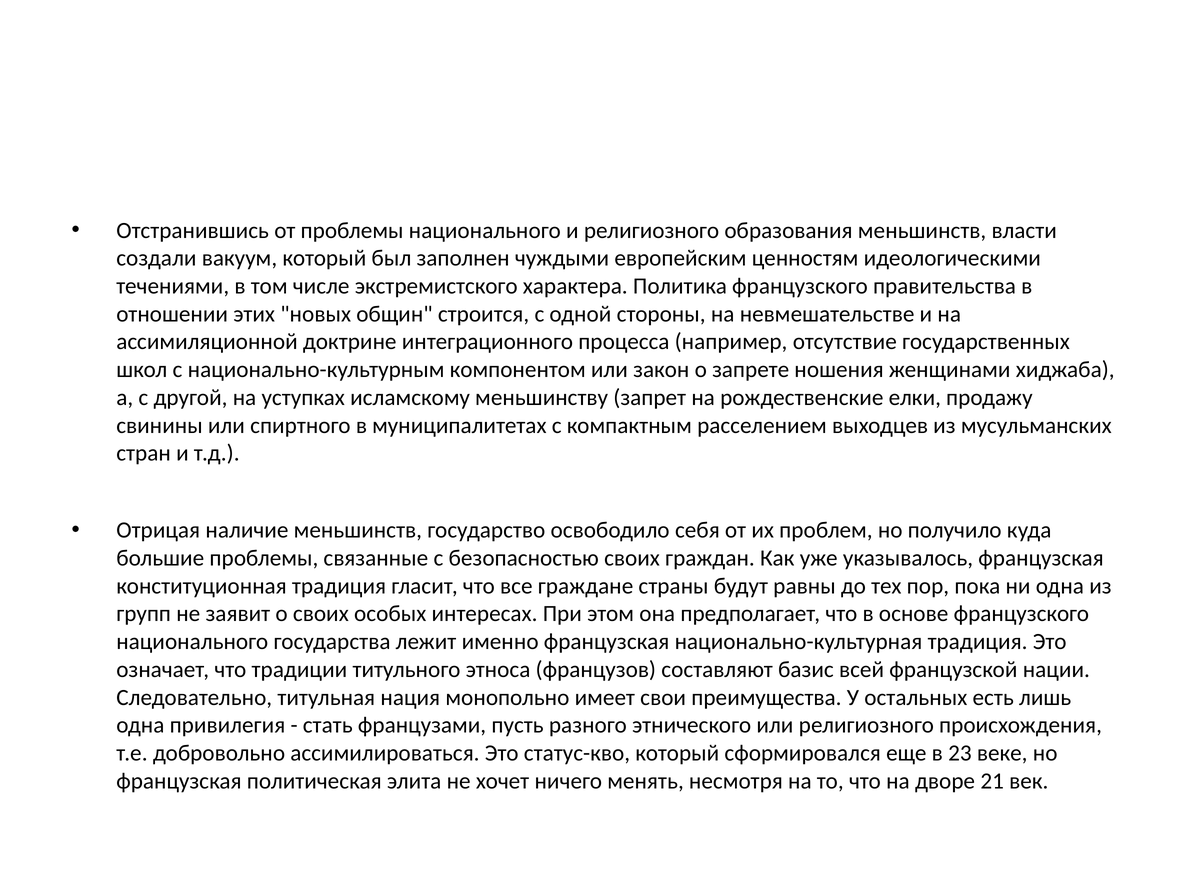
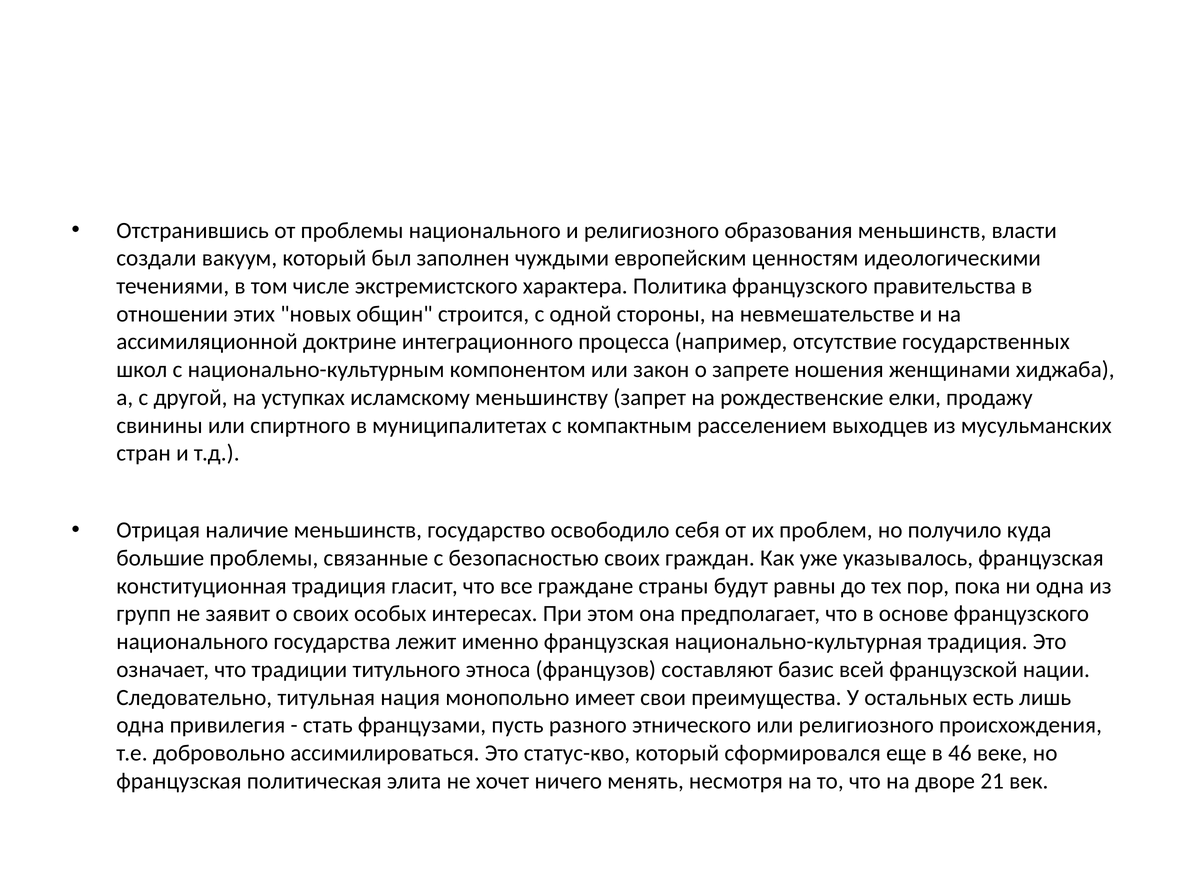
23: 23 -> 46
